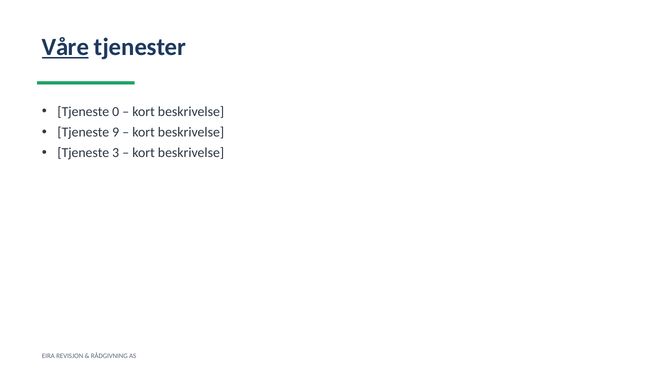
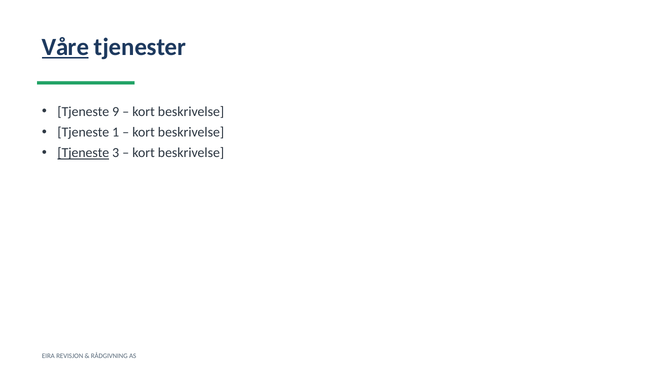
0: 0 -> 9
9: 9 -> 1
Tjeneste at (83, 153) underline: none -> present
